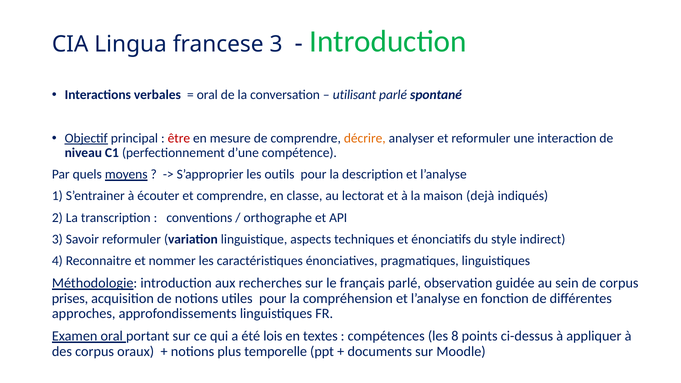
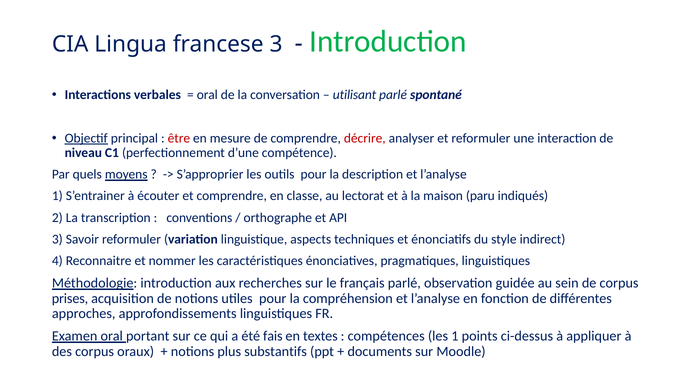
décrire colour: orange -> red
dejà: dejà -> paru
lois: lois -> fais
les 8: 8 -> 1
temporelle: temporelle -> substantifs
